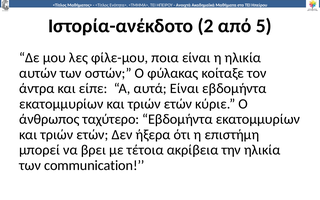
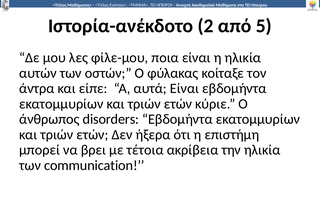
ταχύτερο: ταχύτερο -> disorders
